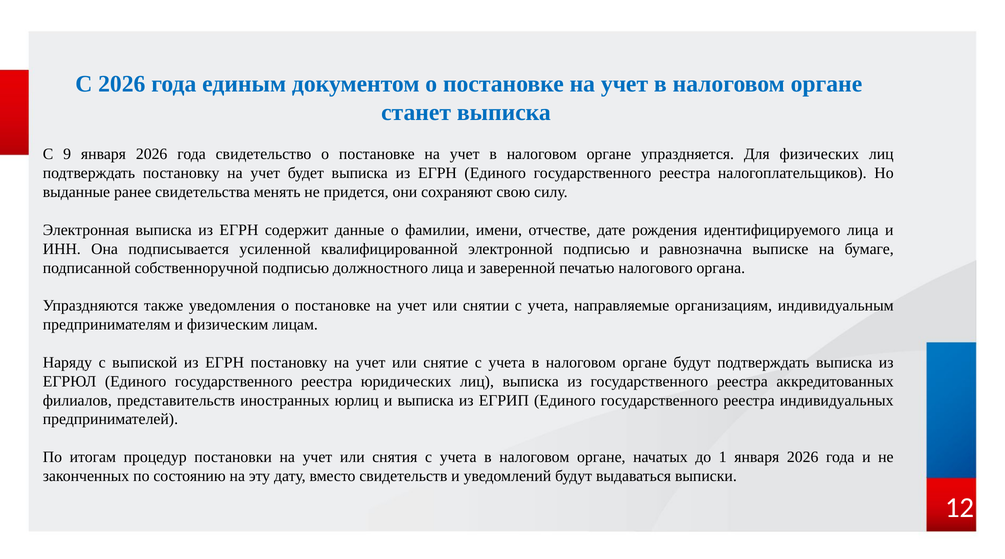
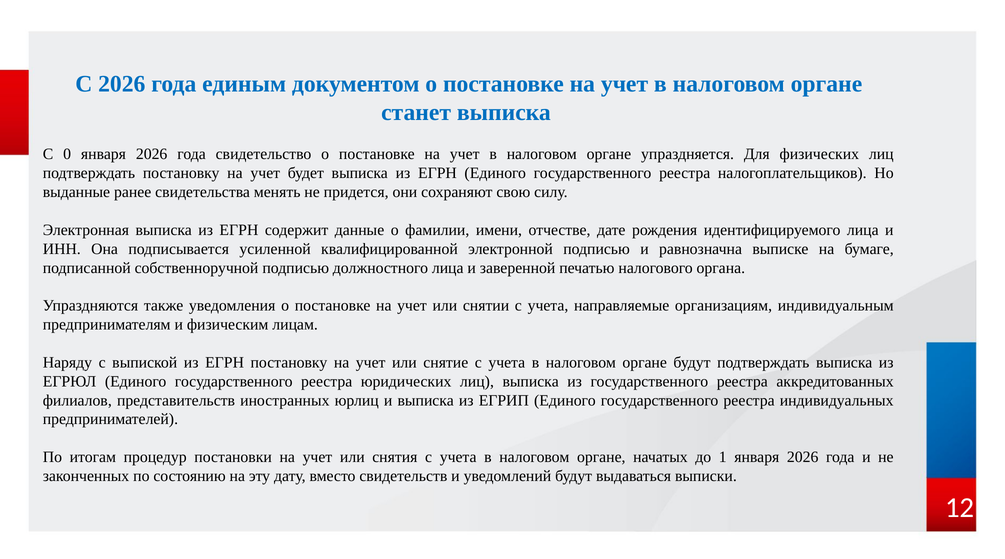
9: 9 -> 0
